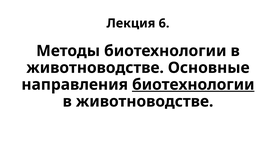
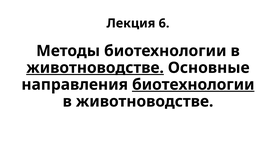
животноводстве at (95, 67) underline: none -> present
